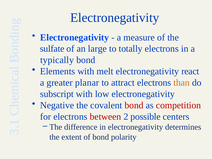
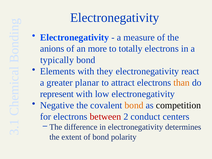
sulfate: sulfate -> anions
large: large -> more
melt: melt -> they
subscript: subscript -> represent
bond at (134, 105) colour: red -> orange
competition colour: red -> black
possible: possible -> conduct
